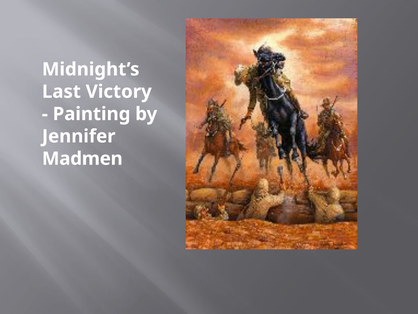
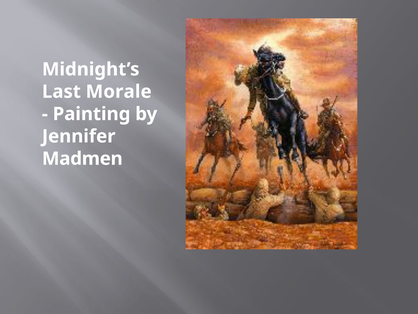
Victory: Victory -> Morale
